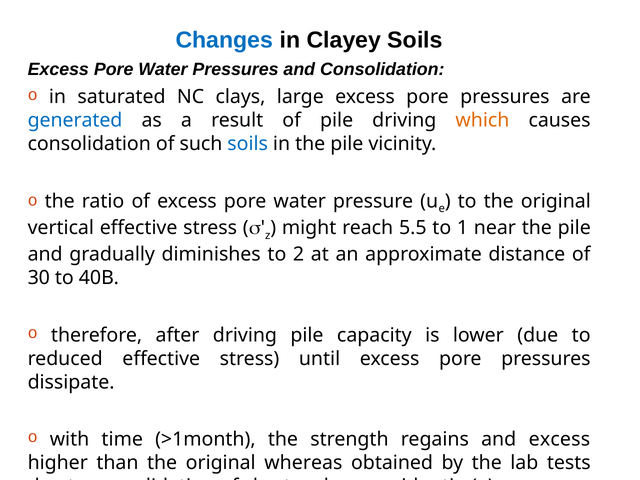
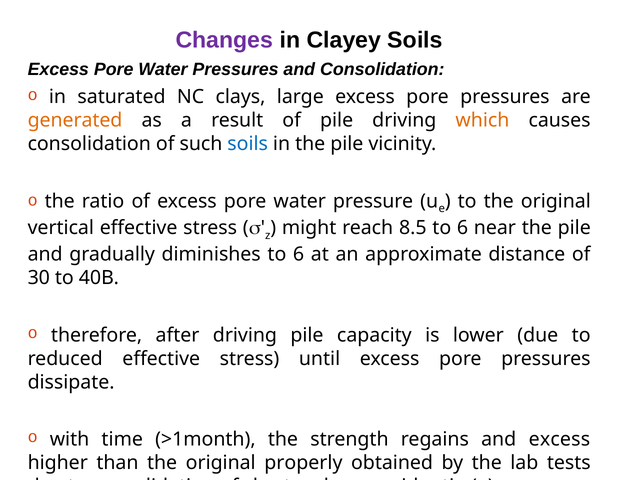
Changes colour: blue -> purple
generated colour: blue -> orange
5.5: 5.5 -> 8.5
1 at (463, 228): 1 -> 6
diminishes to 2: 2 -> 6
whereas: whereas -> properly
